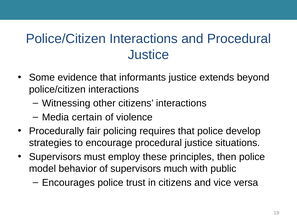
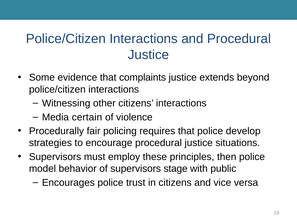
informants: informants -> complaints
much: much -> stage
